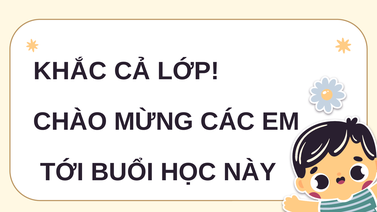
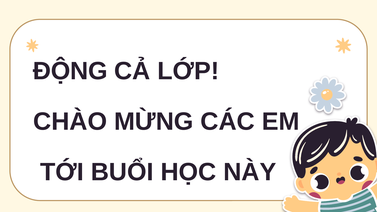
KHẮC: KHẮC -> ĐỘNG
